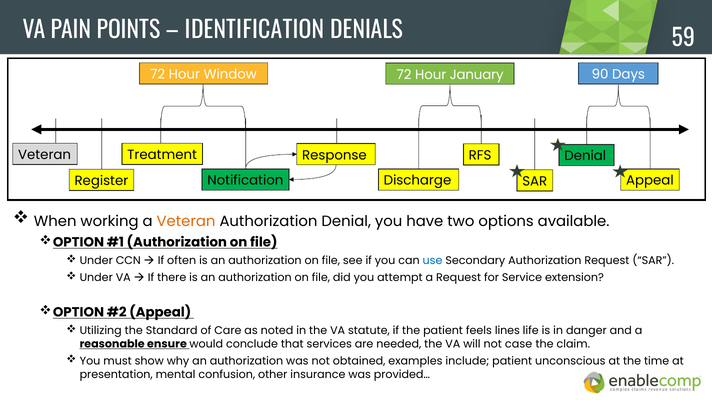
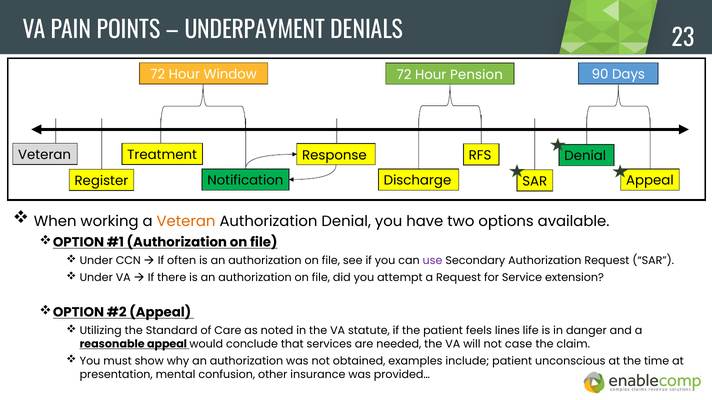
IDENTIFICATION: IDENTIFICATION -> UNDERPAYMENT
59: 59 -> 23
January: January -> Pension
use colour: blue -> purple
reasonable ensure: ensure -> appeal
